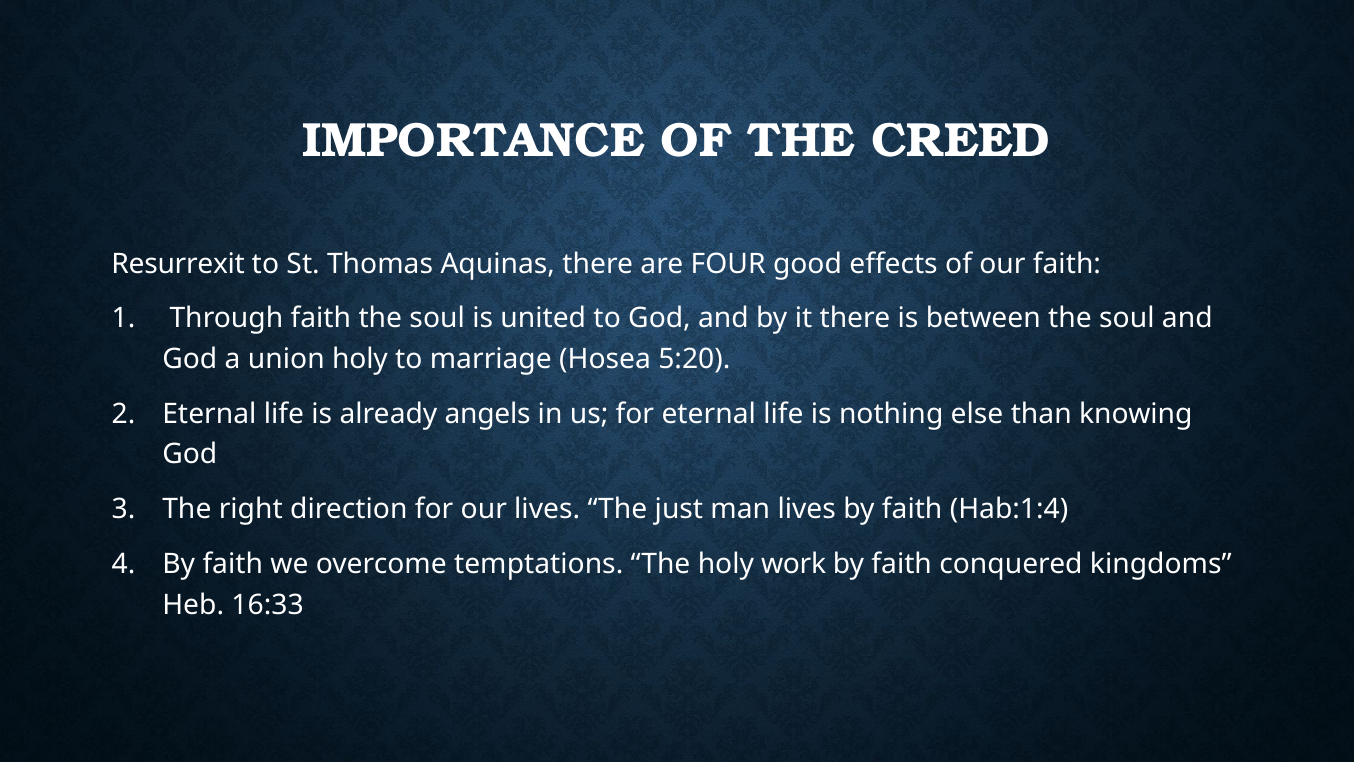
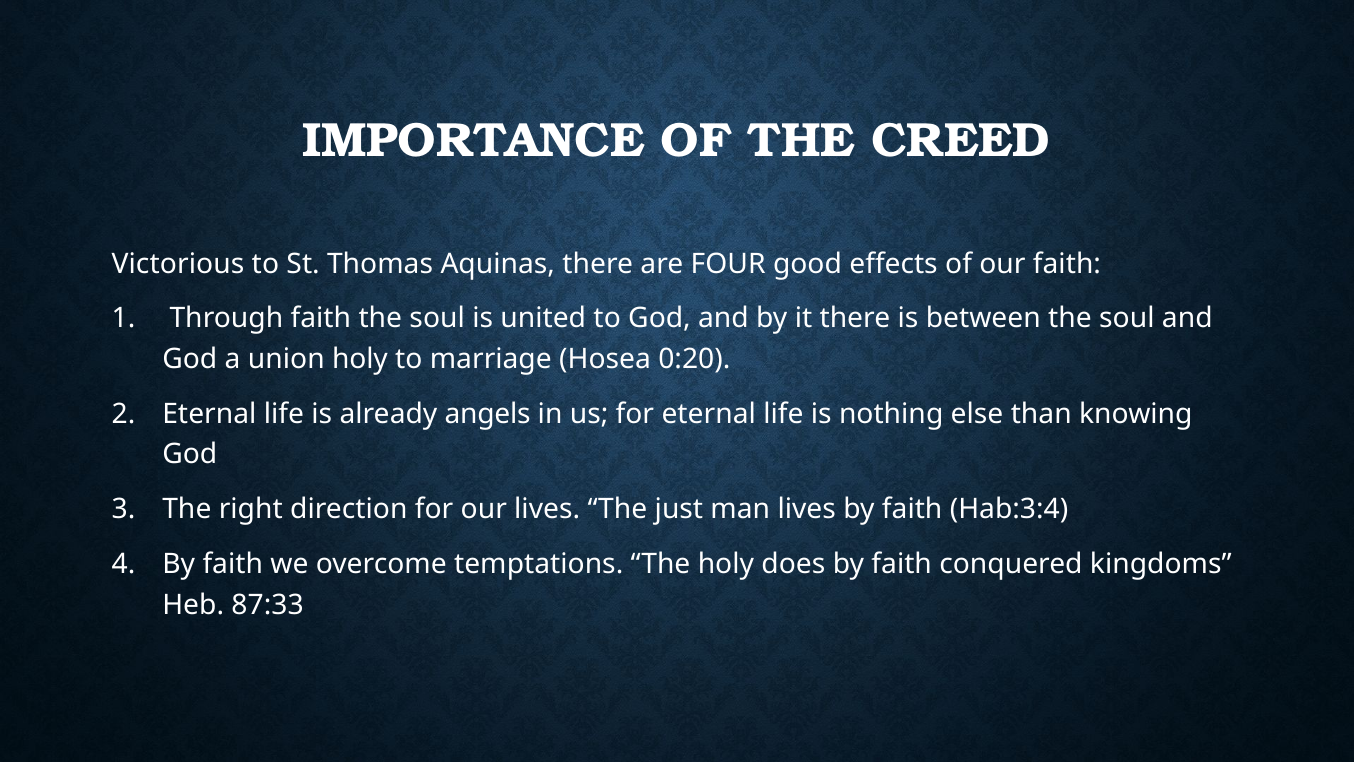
Resurrexit: Resurrexit -> Victorious
5:20: 5:20 -> 0:20
Hab:1:4: Hab:1:4 -> Hab:3:4
work: work -> does
16:33: 16:33 -> 87:33
